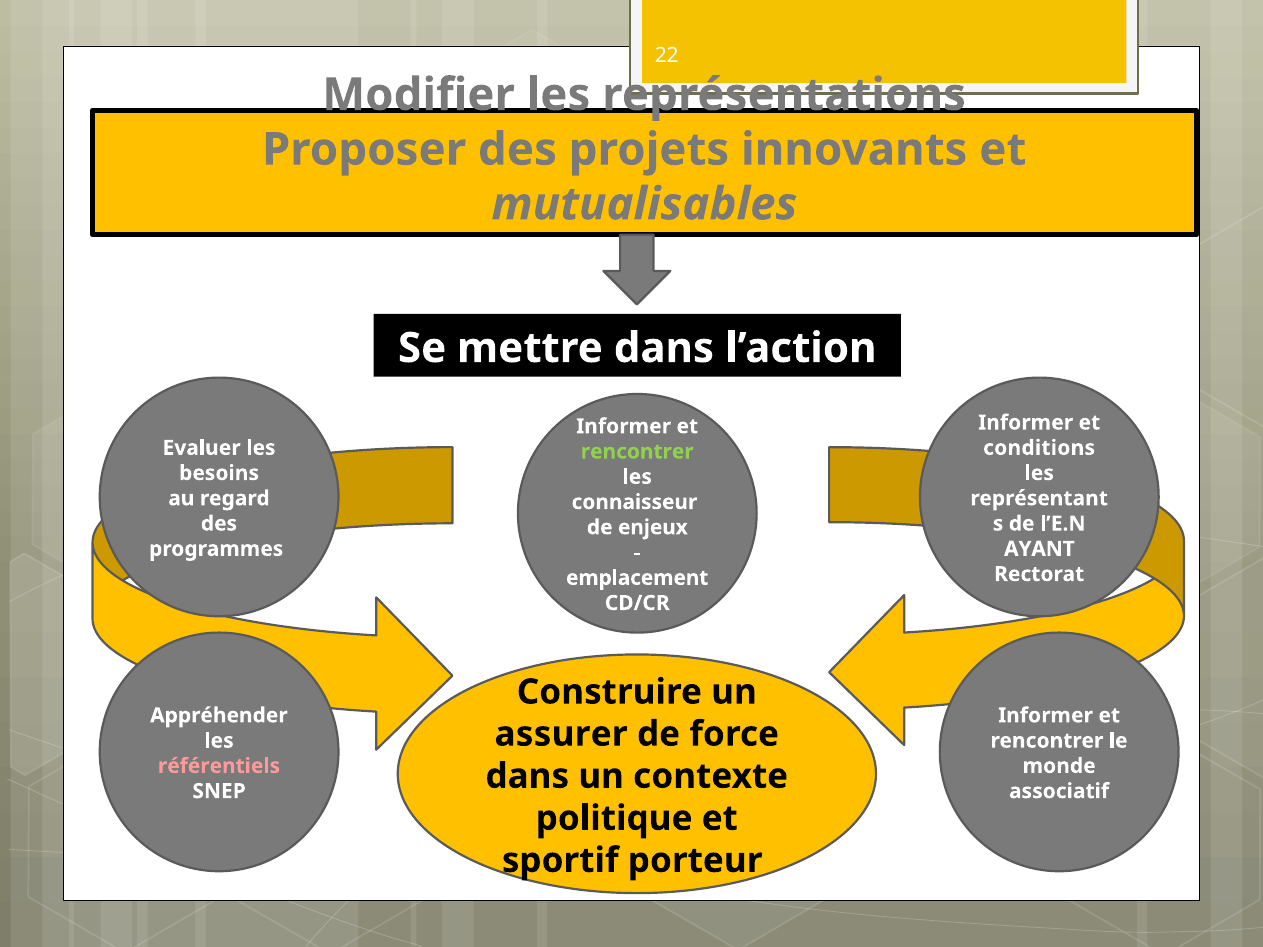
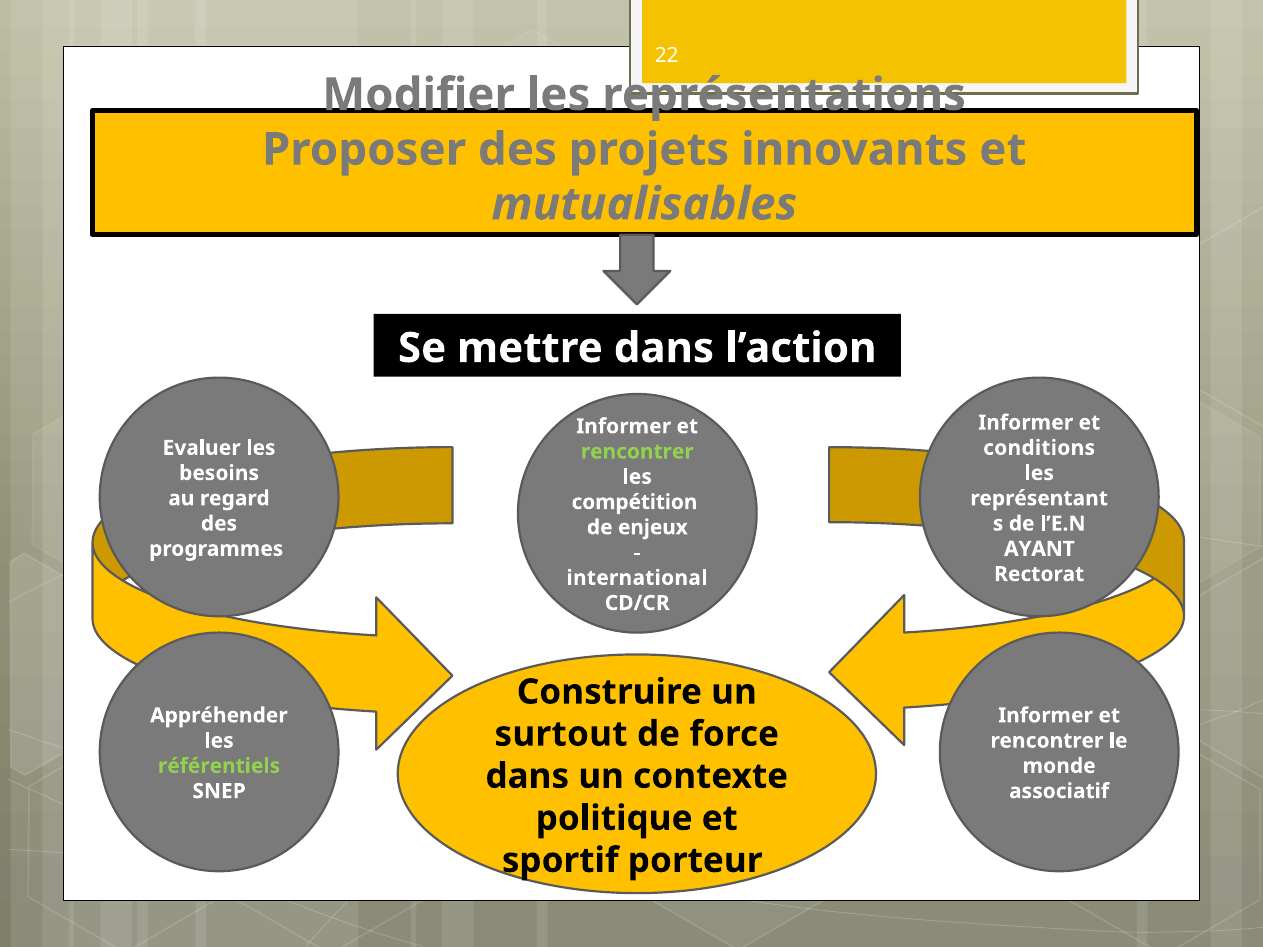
connaisseur: connaisseur -> compétition
emplacement: emplacement -> international
assurer: assurer -> surtout
référentiels colour: pink -> light green
